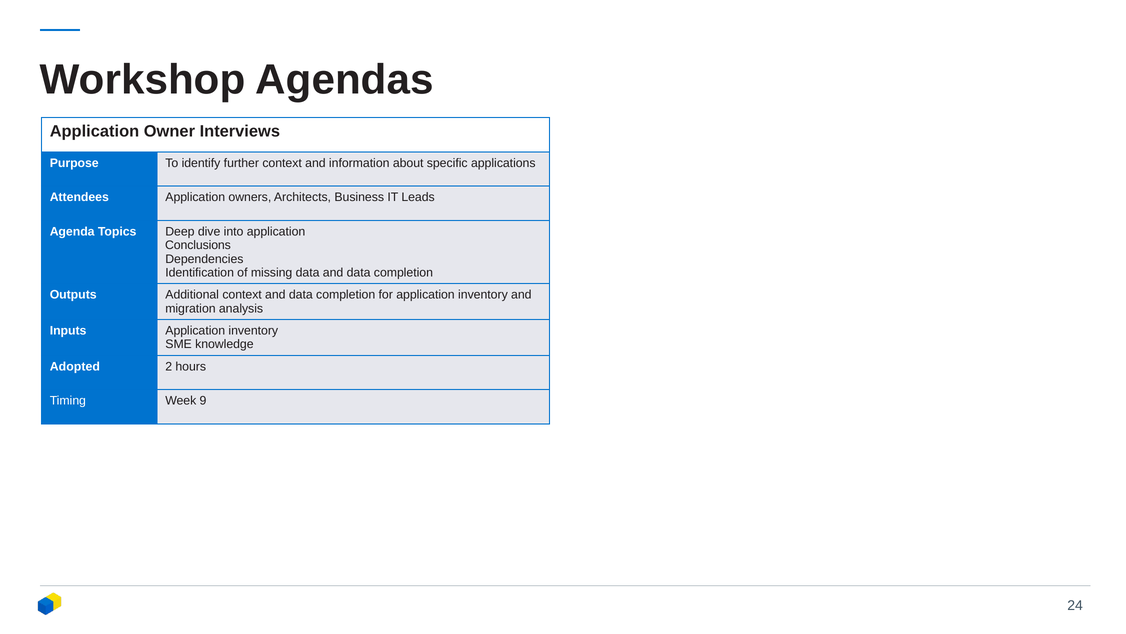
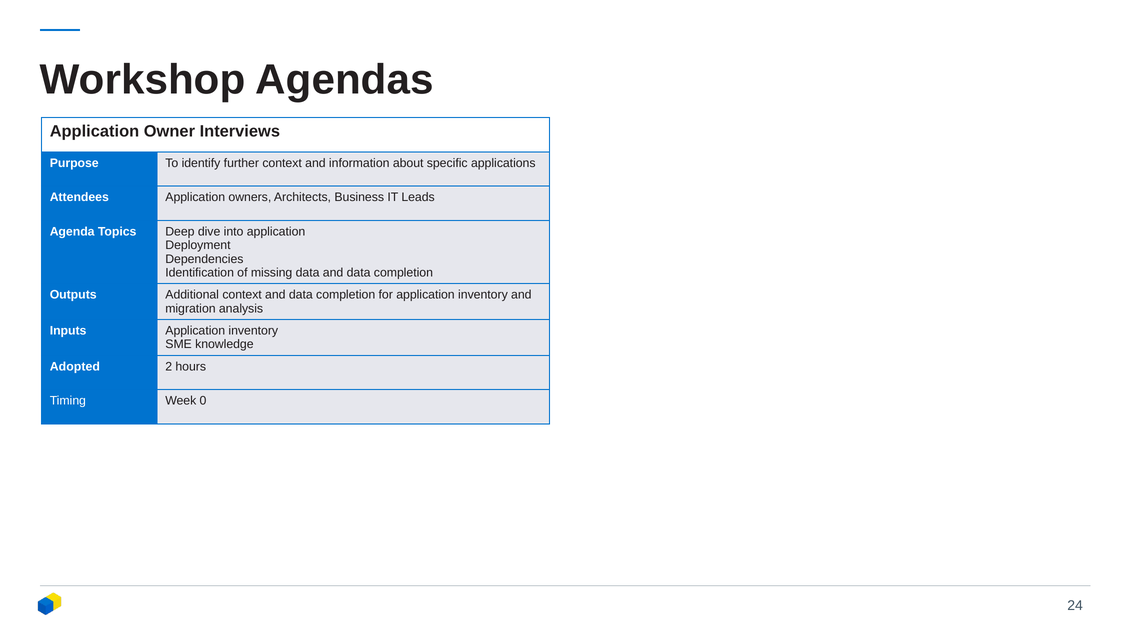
Conclusions: Conclusions -> Deployment
9: 9 -> 0
